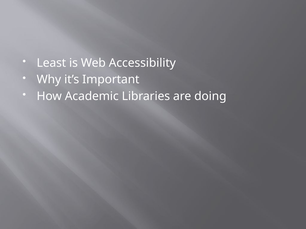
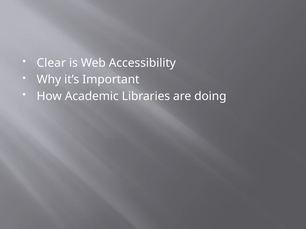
Least: Least -> Clear
